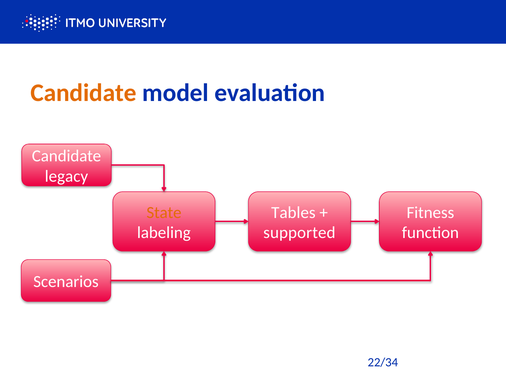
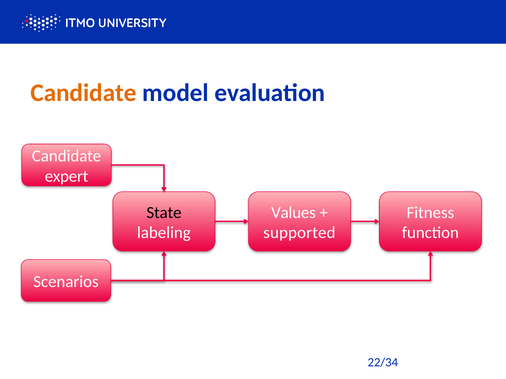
legacy: legacy -> expert
State colour: orange -> black
Tables: Tables -> Values
